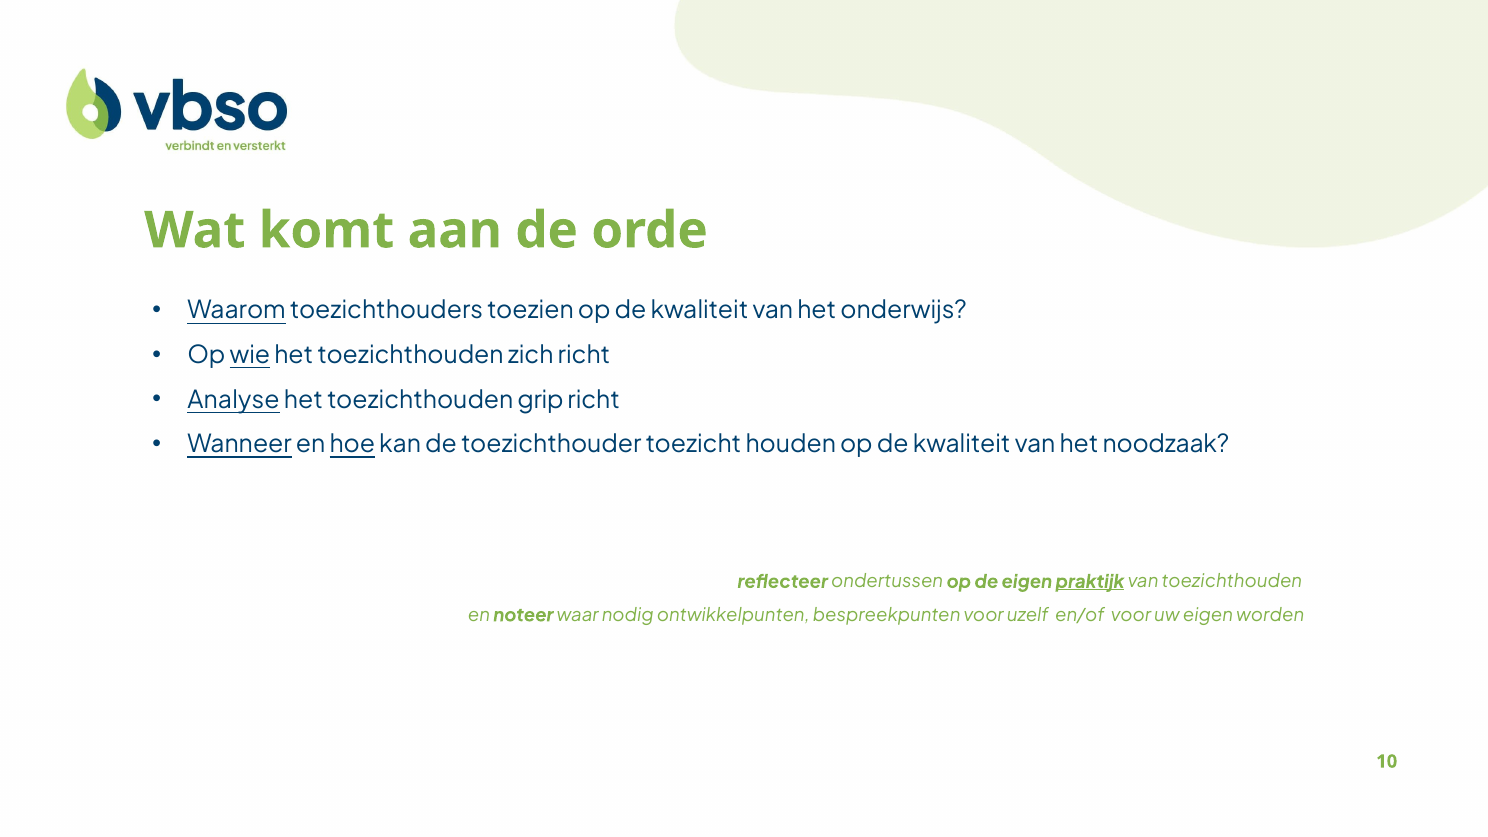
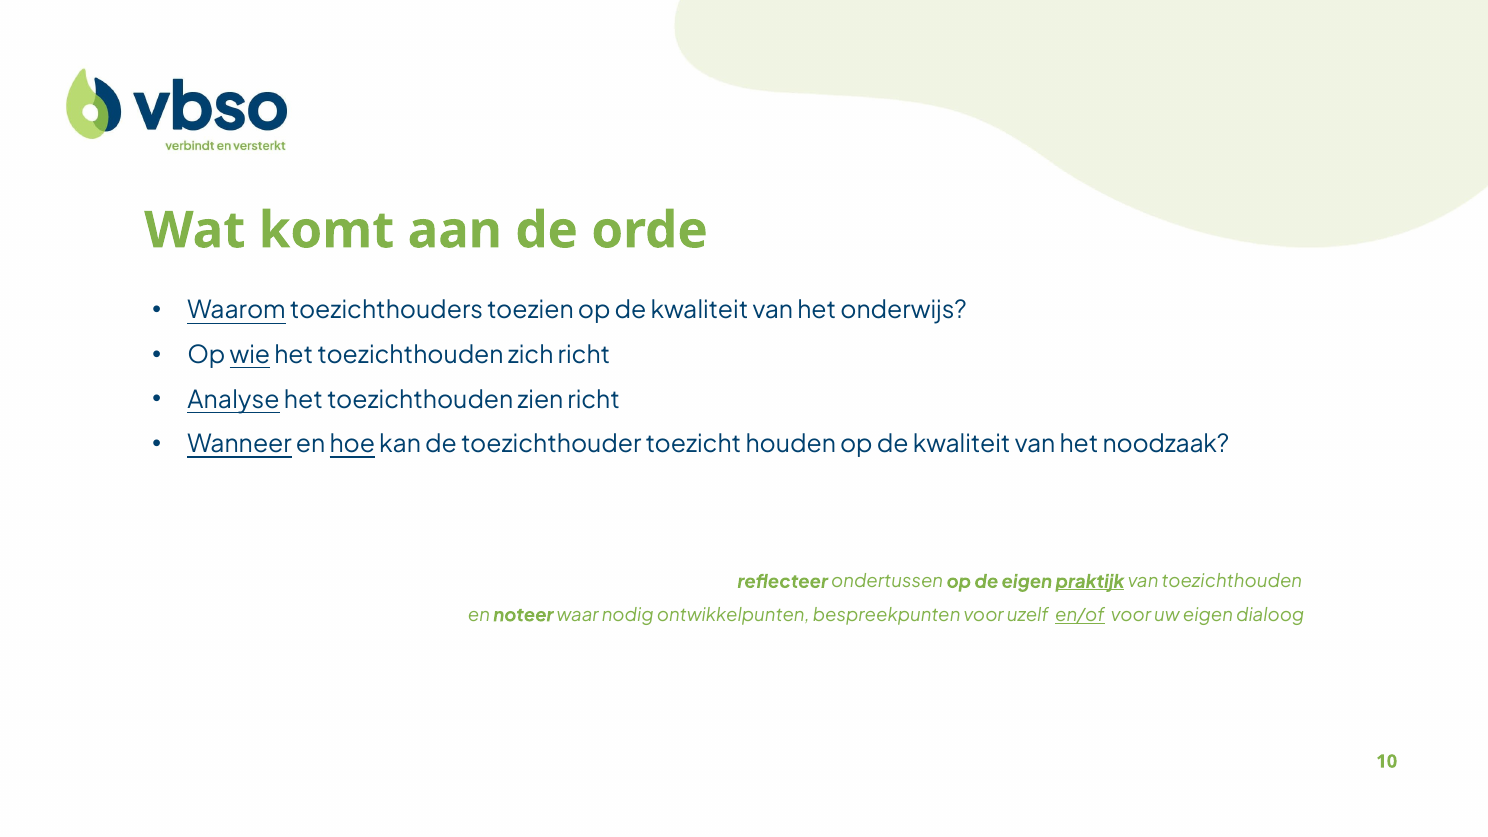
grip: grip -> zien
en/of underline: none -> present
worden: worden -> dialoog
